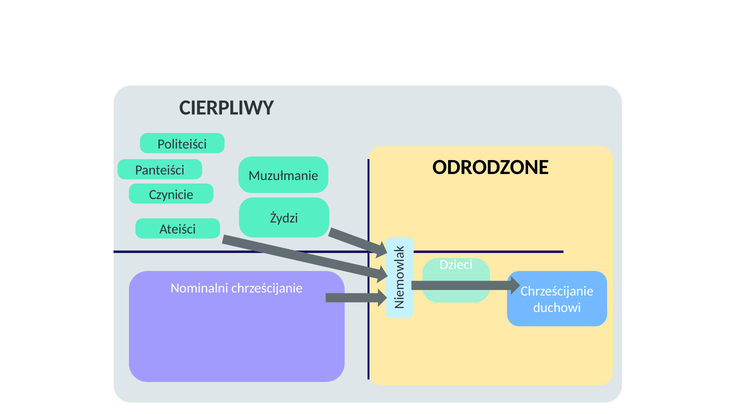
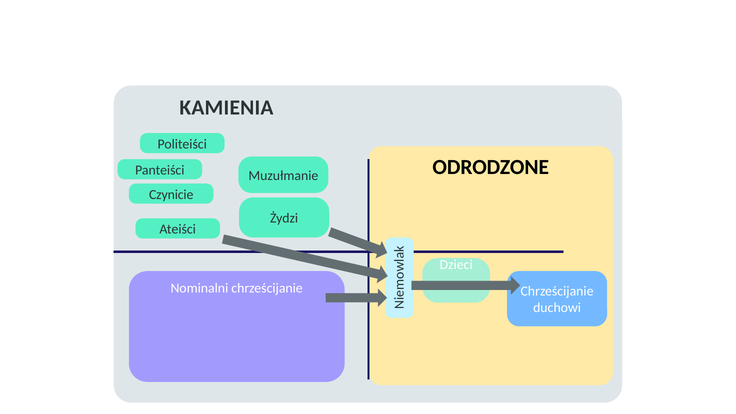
CIERPLIWY: CIERPLIWY -> KAMIENIA
